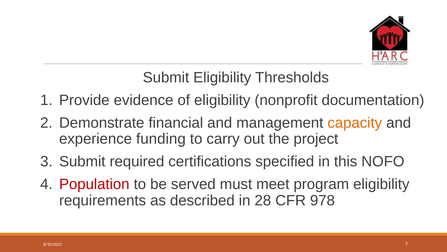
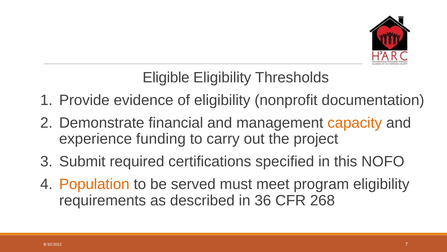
Submit at (166, 77): Submit -> Eligible
Population colour: red -> orange
28: 28 -> 36
978: 978 -> 268
